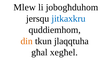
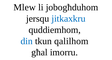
din colour: orange -> blue
jlaqqtuha: jlaqqtuha -> qalilhom
xegħel: xegħel -> imorru
